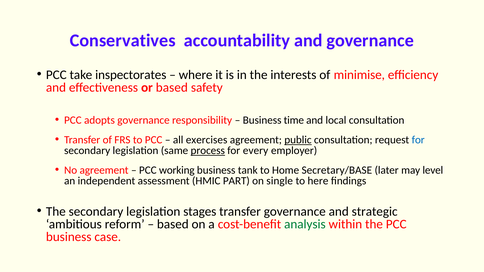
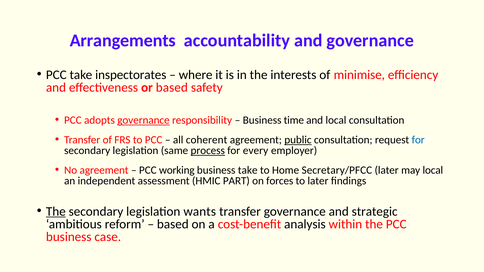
Conservatives: Conservatives -> Arrangements
governance at (143, 120) underline: none -> present
exercises: exercises -> coherent
business tank: tank -> take
Secretary/BASE: Secretary/BASE -> Secretary/PFCC
may level: level -> local
single: single -> forces
to here: here -> later
The at (56, 212) underline: none -> present
stages: stages -> wants
analysis colour: green -> black
